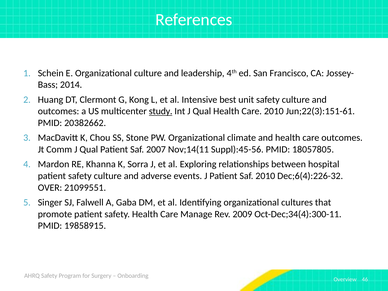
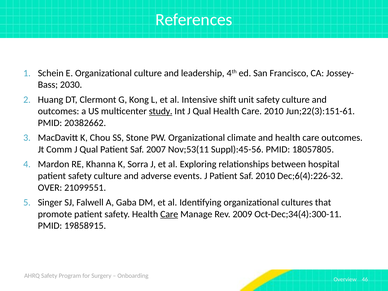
2014: 2014 -> 2030
best: best -> shift
Nov;14(11: Nov;14(11 -> Nov;53(11
Care at (169, 214) underline: none -> present
